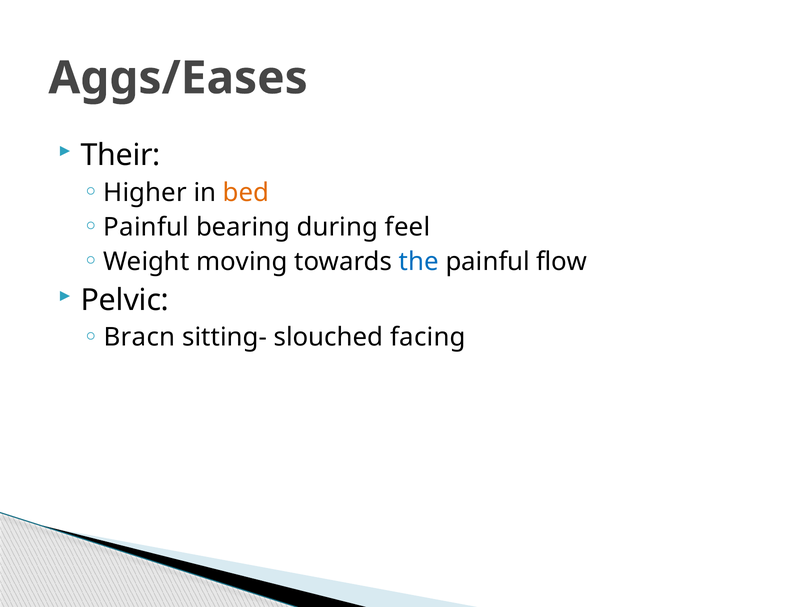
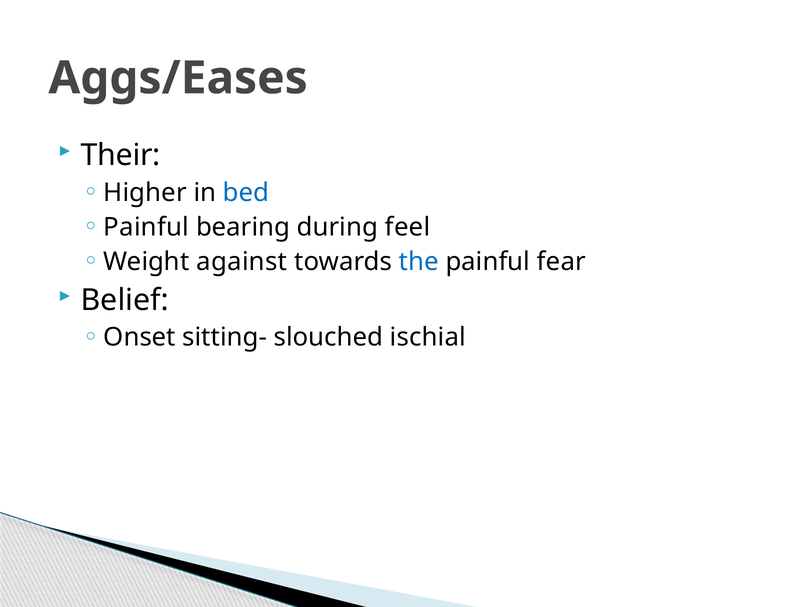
bed colour: orange -> blue
moving: moving -> against
flow: flow -> fear
Pelvic: Pelvic -> Belief
Bracn: Bracn -> Onset
facing: facing -> ischial
